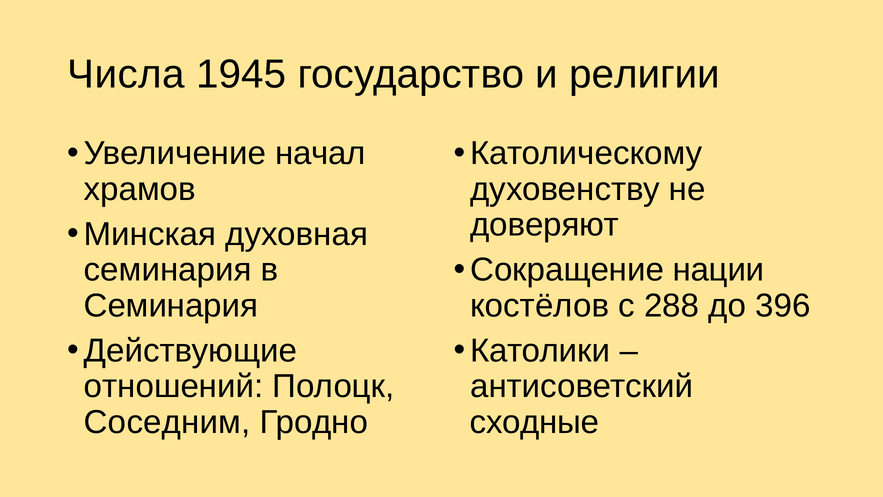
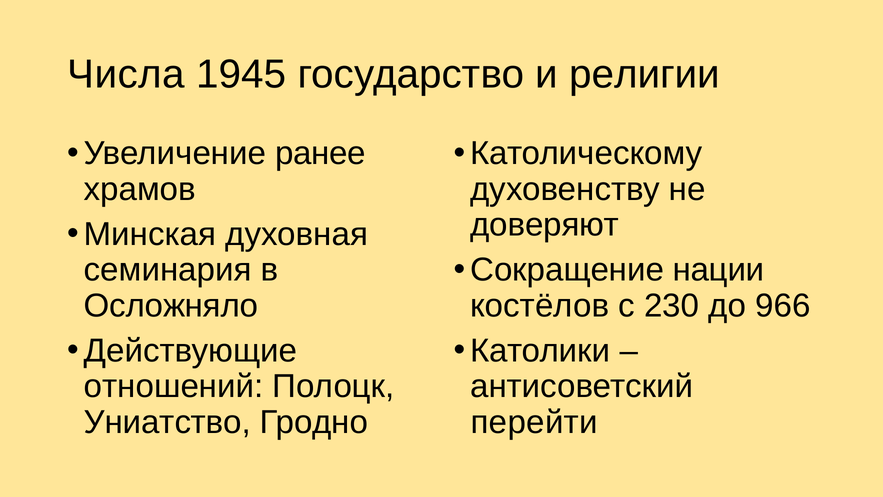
начал: начал -> ранее
Семинария at (171, 305): Семинария -> Осложняло
288: 288 -> 230
396: 396 -> 966
Соседним: Соседним -> Униатство
сходные: сходные -> перейти
